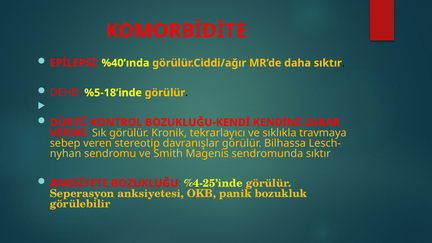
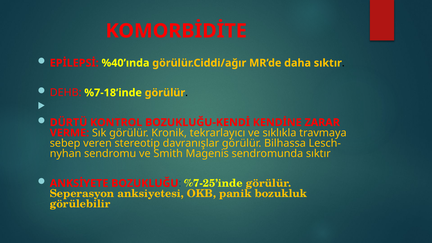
%5-18’inde: %5-18’inde -> %7-18’inde
%4-25’inde: %4-25’inde -> %7-25’inde
